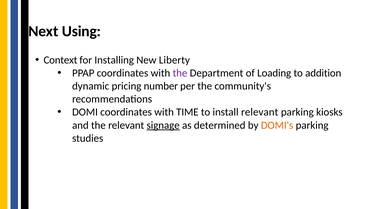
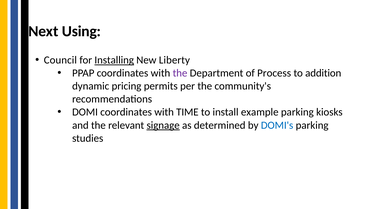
Context: Context -> Council
Installing underline: none -> present
Loading: Loading -> Process
number: number -> permits
install relevant: relevant -> example
DOMI's colour: orange -> blue
